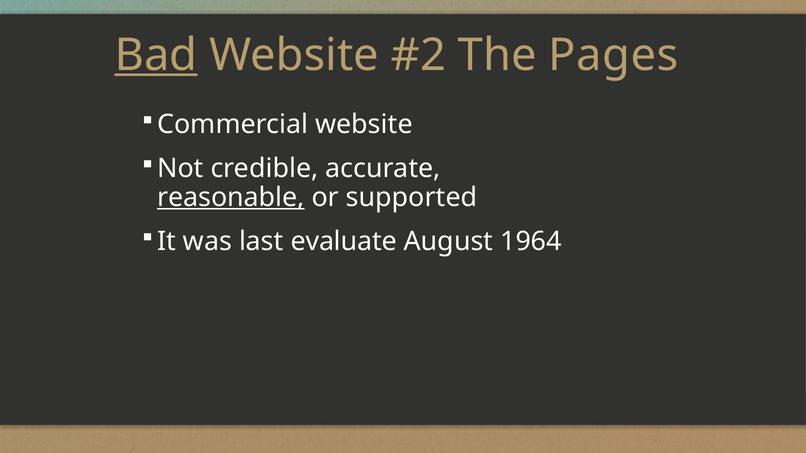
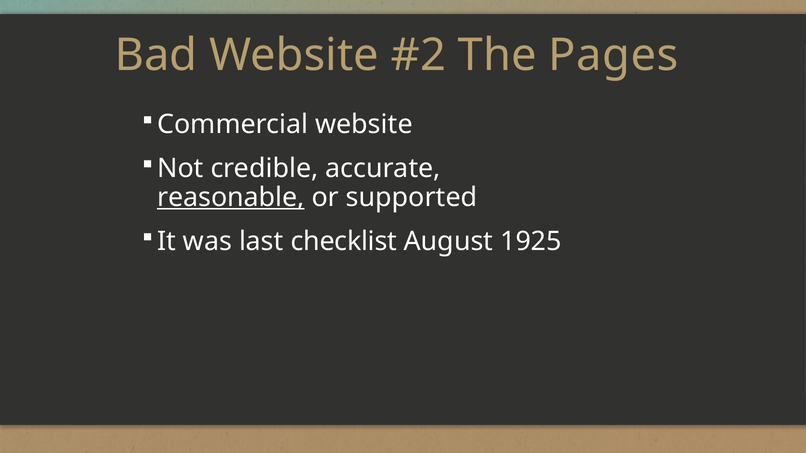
Bad underline: present -> none
evaluate: evaluate -> checklist
1964: 1964 -> 1925
